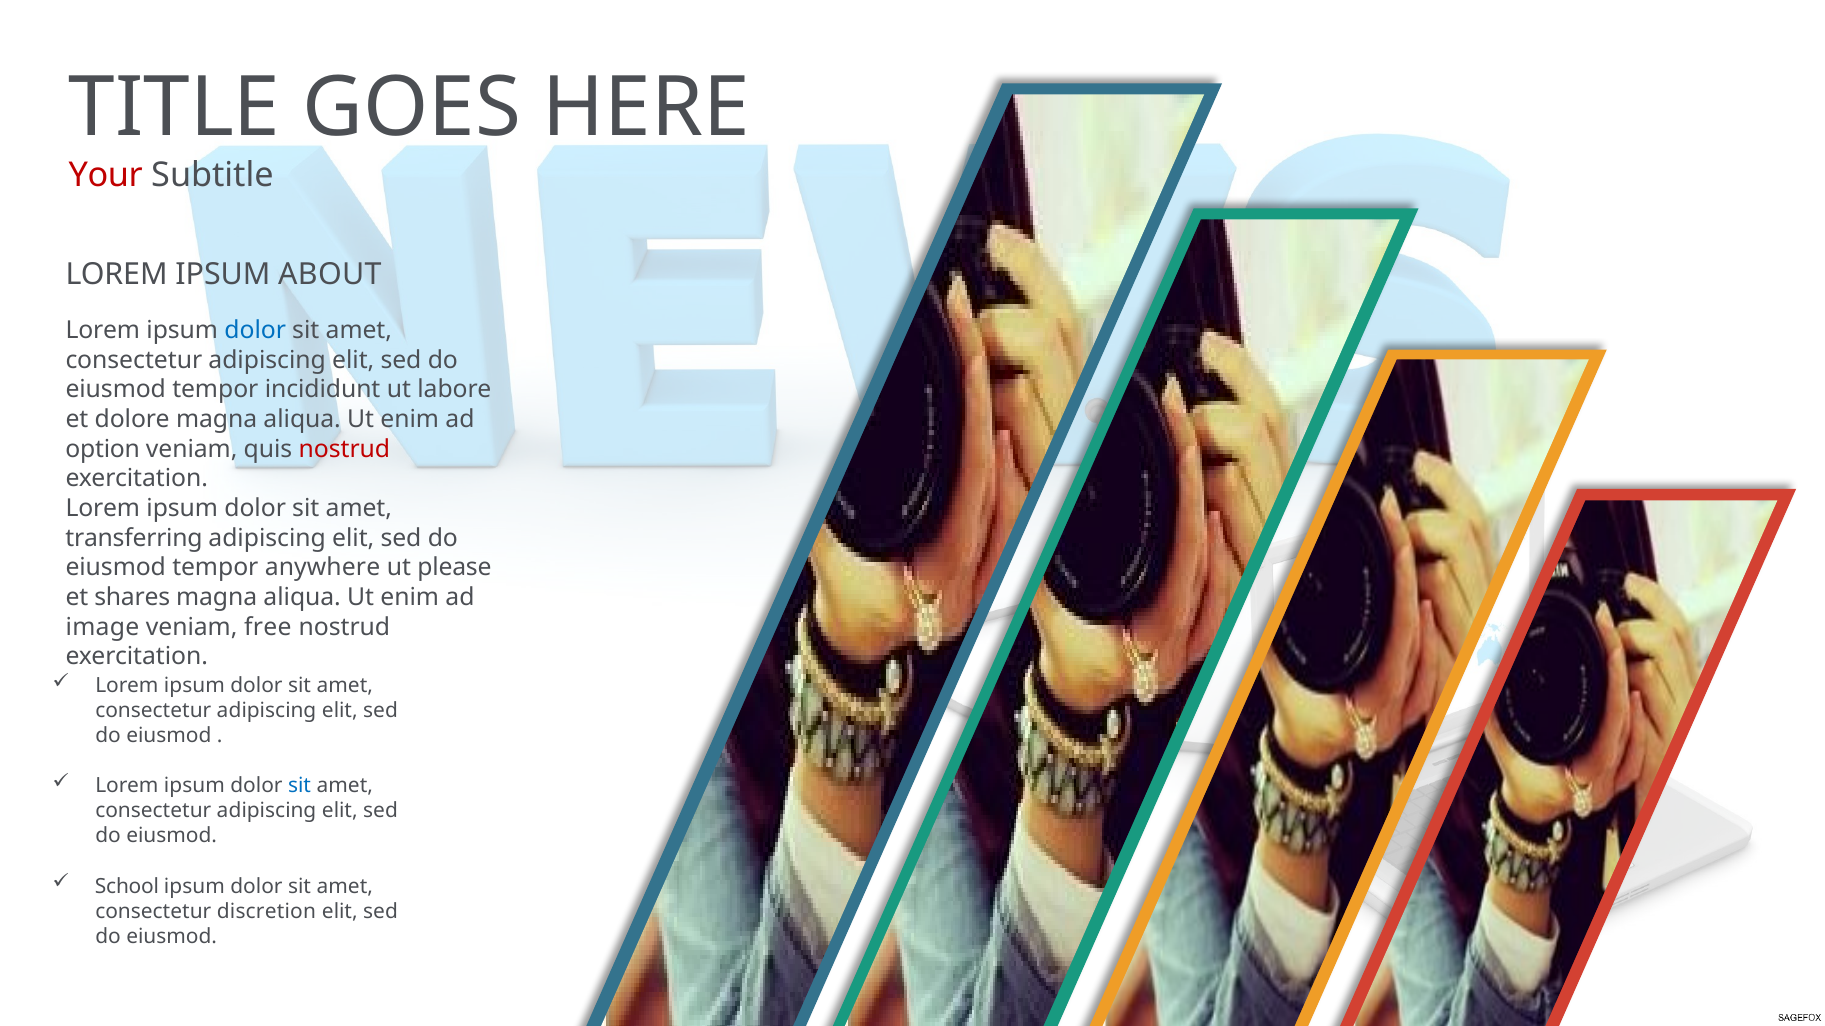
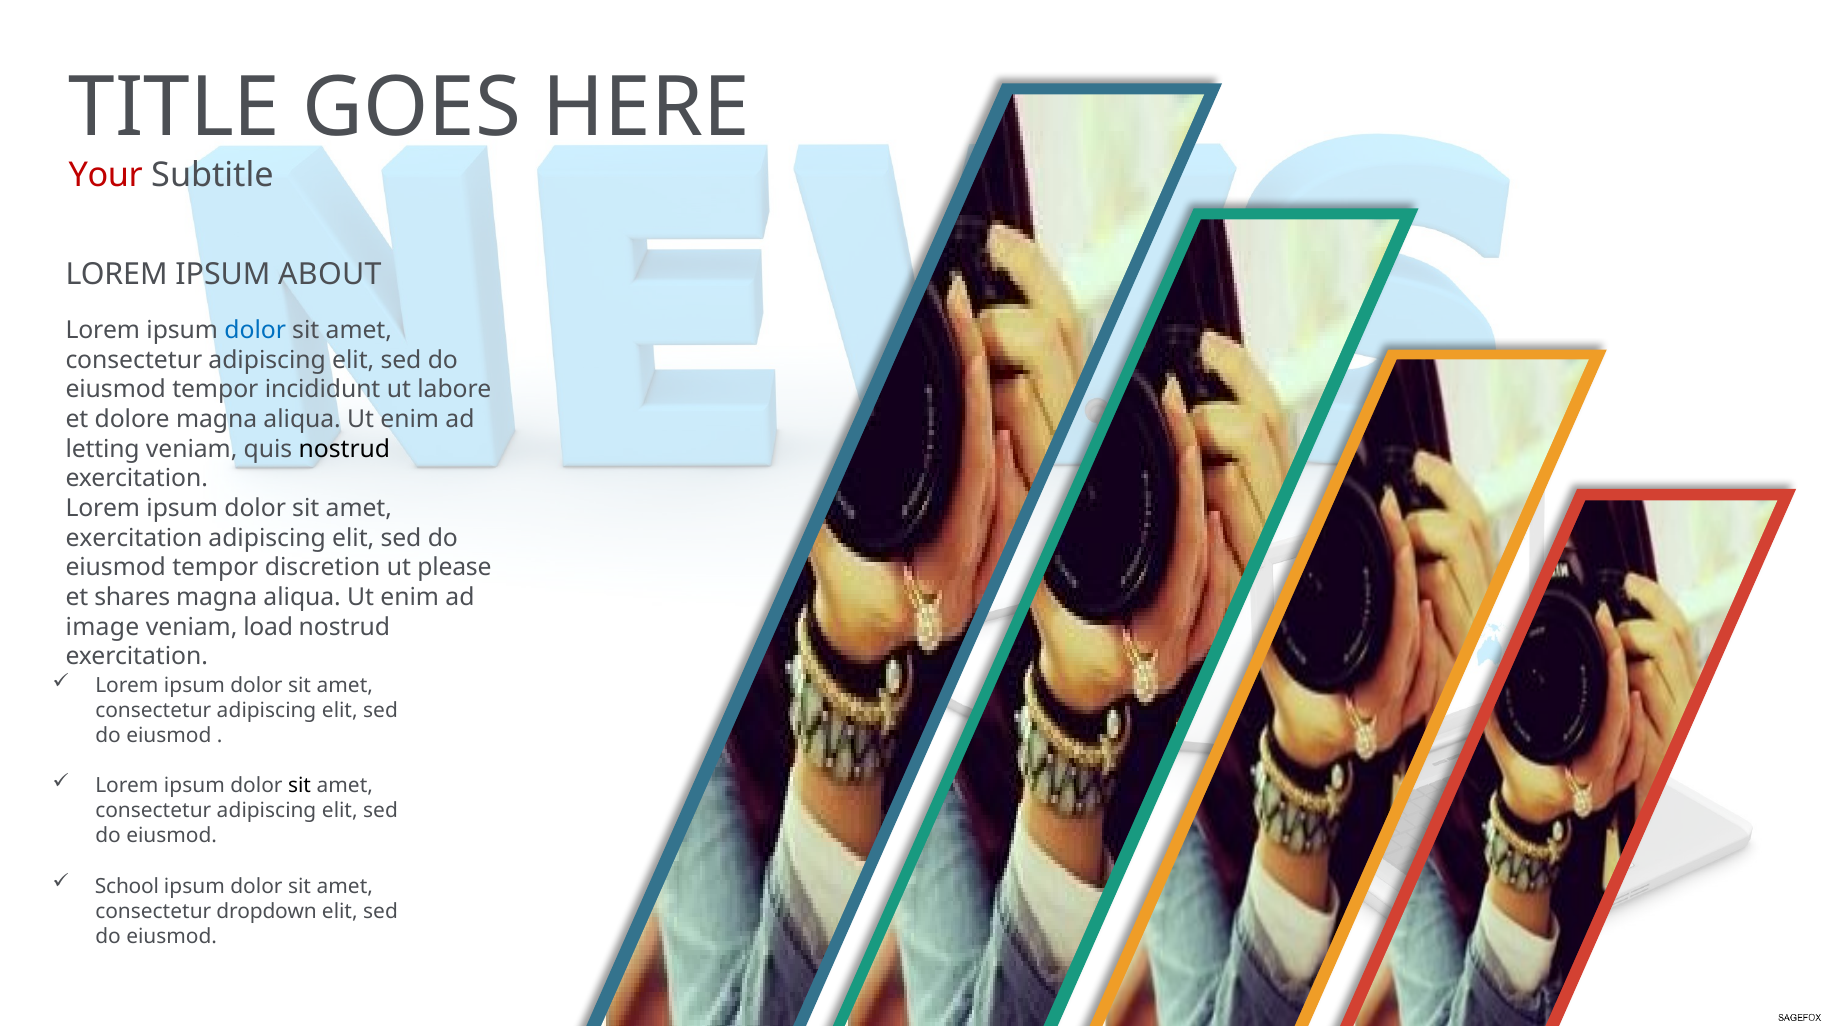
option: option -> letting
nostrud at (344, 449) colour: red -> black
transferring at (134, 538): transferring -> exercitation
anywhere: anywhere -> discretion
free: free -> load
sit at (300, 786) colour: blue -> black
discretion: discretion -> dropdown
